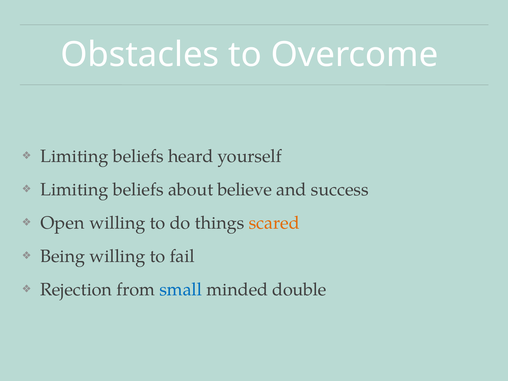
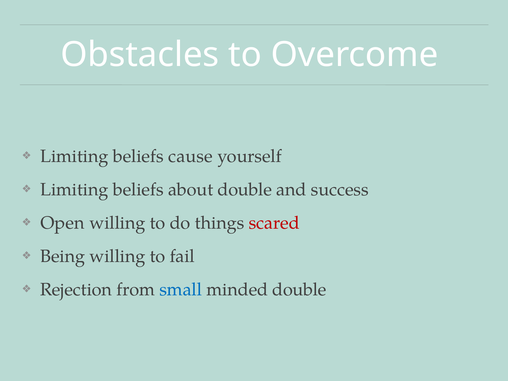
heard: heard -> cause
about believe: believe -> double
scared colour: orange -> red
